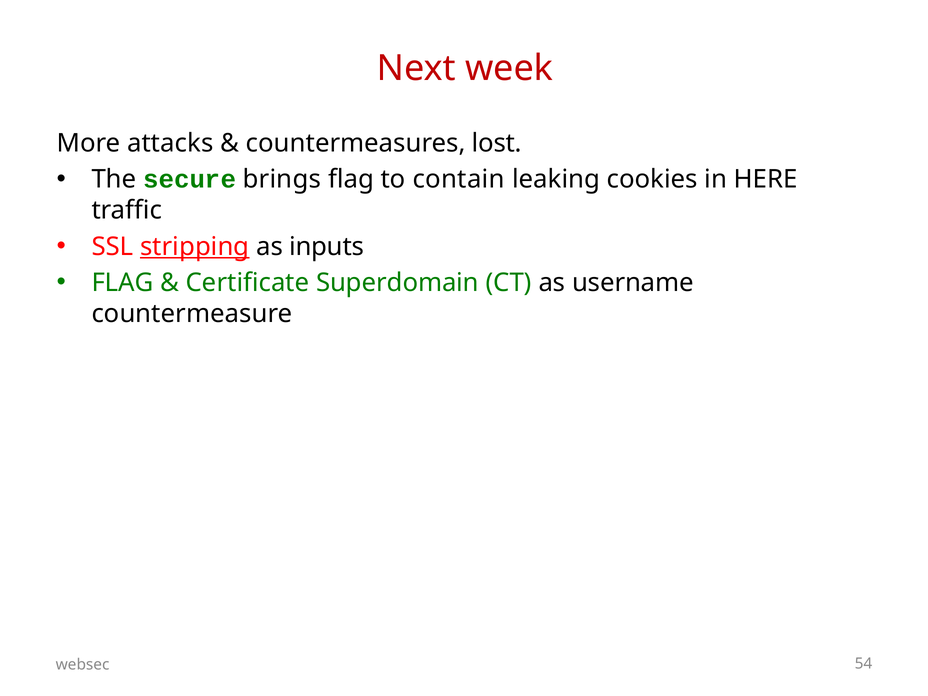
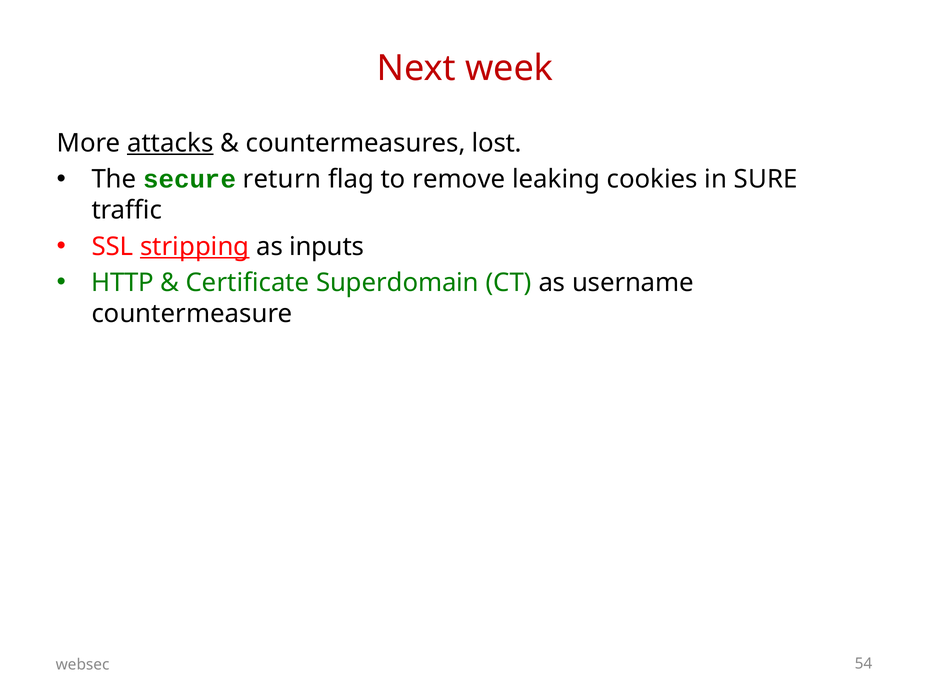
attacks underline: none -> present
brings: brings -> return
contain: contain -> remove
HERE: HERE -> SURE
FLAG at (122, 283): FLAG -> HTTP
